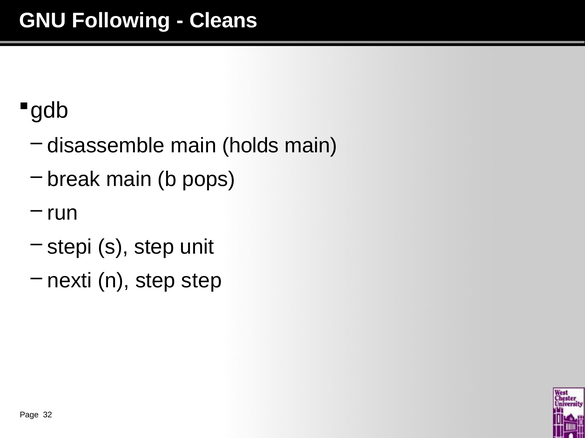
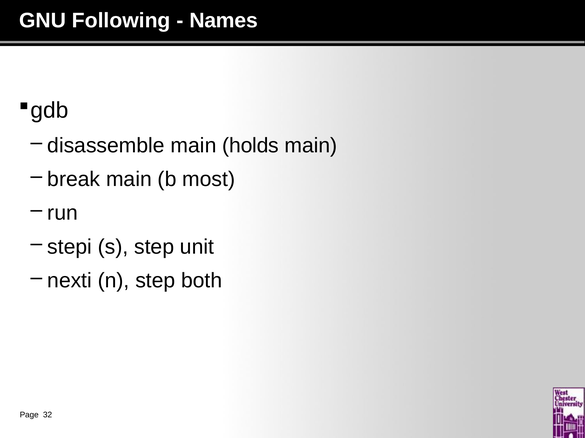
Cleans: Cleans -> Names
pops: pops -> most
step step: step -> both
